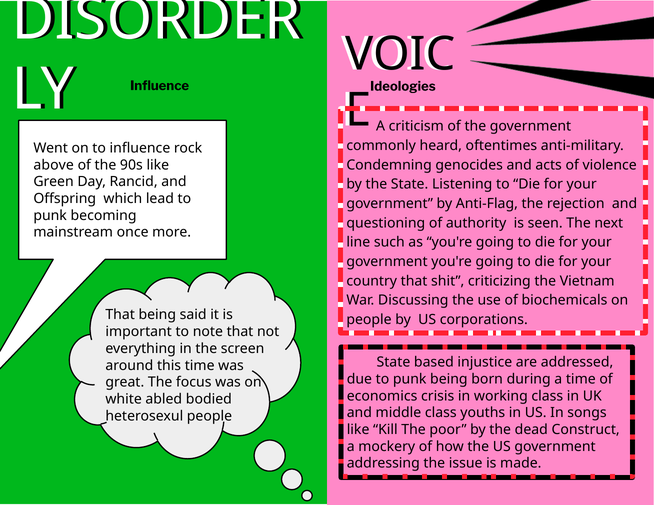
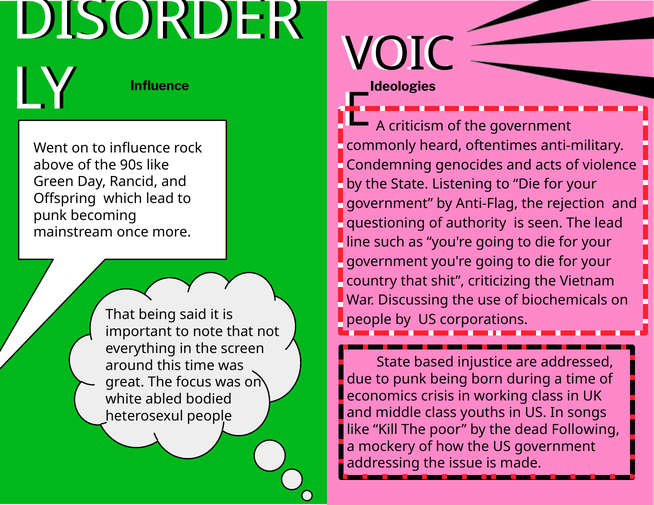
The next: next -> lead
Construct: Construct -> Following
